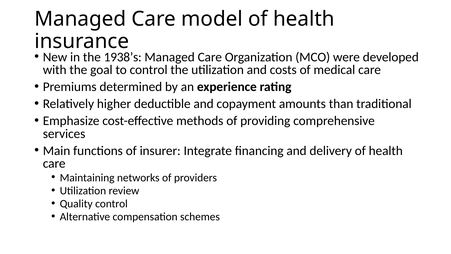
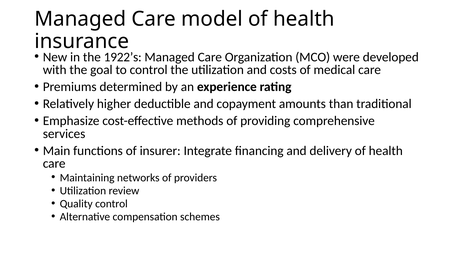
1938’s: 1938’s -> 1922’s
